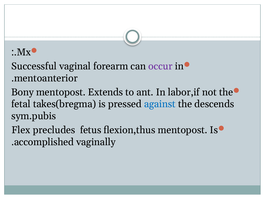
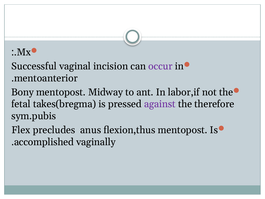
forearm: forearm -> incision
Extends: Extends -> Midway
against colour: blue -> purple
descends: descends -> therefore
fetus: fetus -> anus
